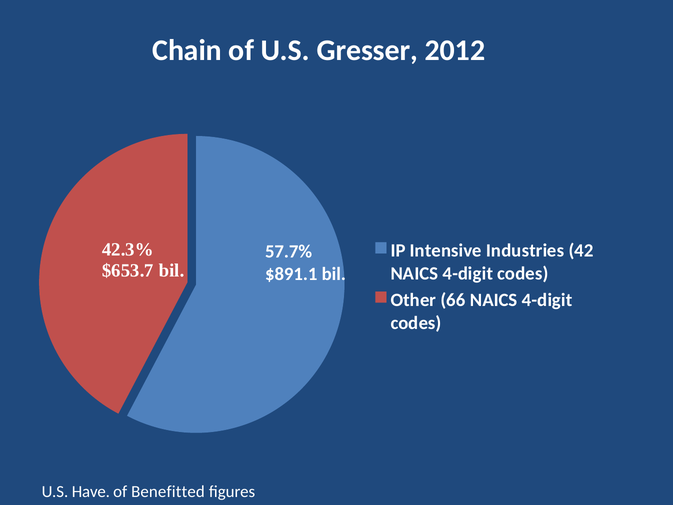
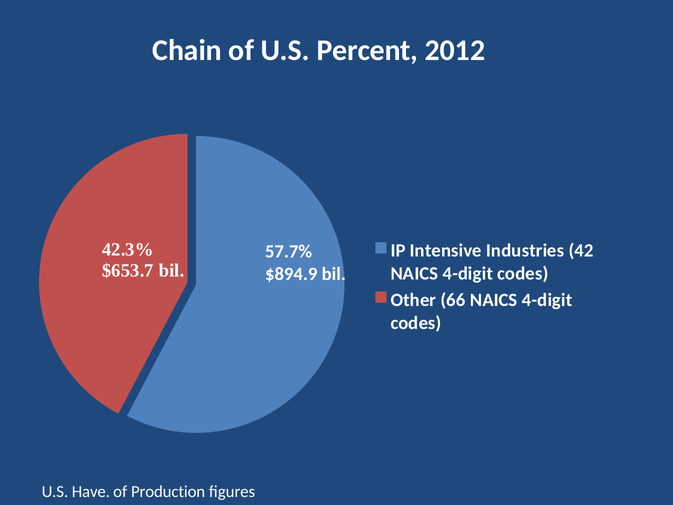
Gresser: Gresser -> Percent
$891.1: $891.1 -> $894.9
Benefitted: Benefitted -> Production
